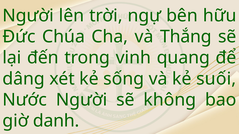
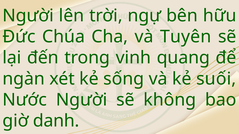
Thắng: Thắng -> Tuyên
dâng: dâng -> ngàn
